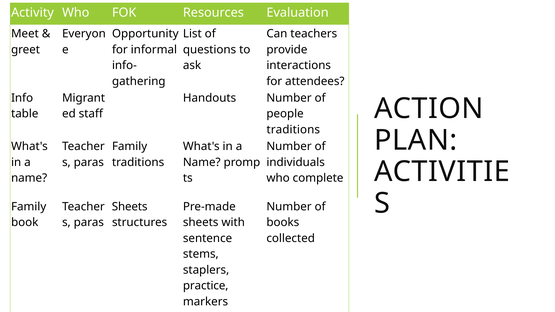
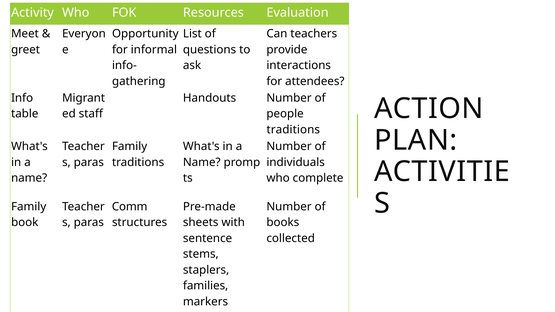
Sheets at (130, 207): Sheets -> Comm
practice: practice -> families
